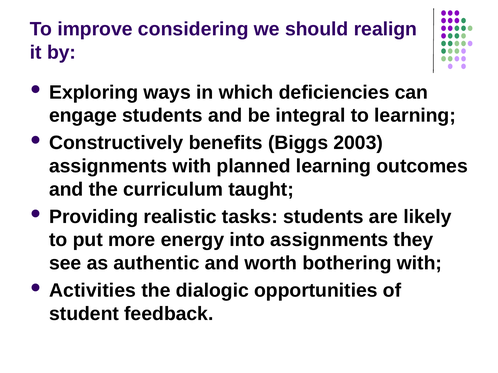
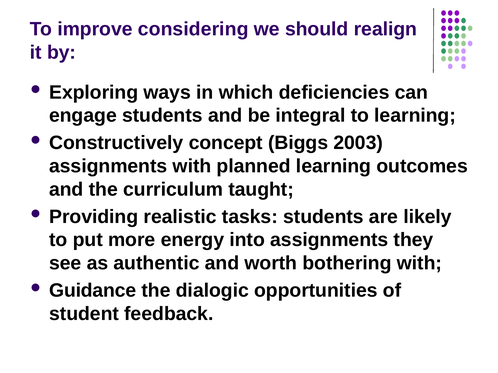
benefits: benefits -> concept
Activities: Activities -> Guidance
